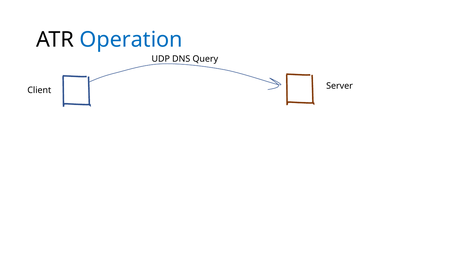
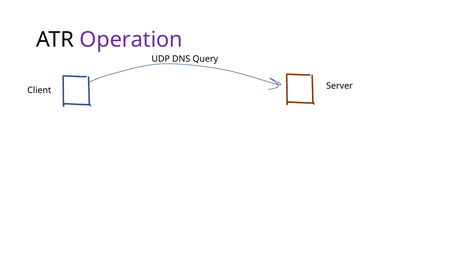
Operation colour: blue -> purple
